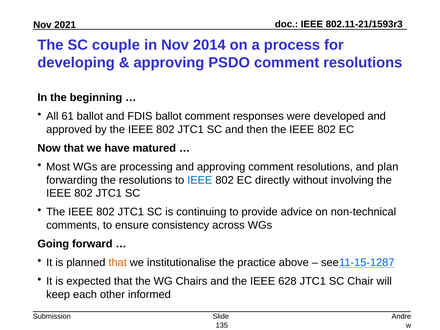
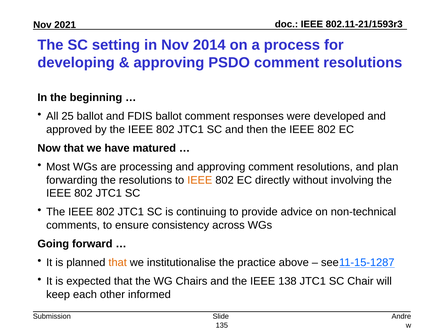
couple: couple -> setting
61: 61 -> 25
IEEE at (200, 180) colour: blue -> orange
628: 628 -> 138
